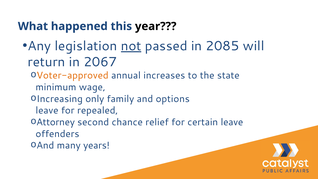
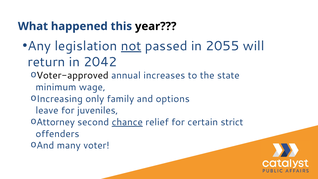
2085: 2085 -> 2055
2067: 2067 -> 2042
Voter-approved colour: orange -> black
repealed: repealed -> juveniles
chance underline: none -> present
certain leave: leave -> strict
years: years -> voter
